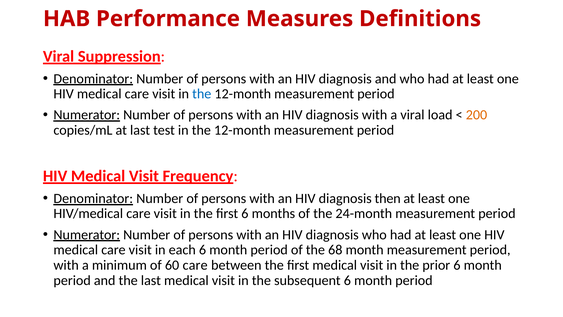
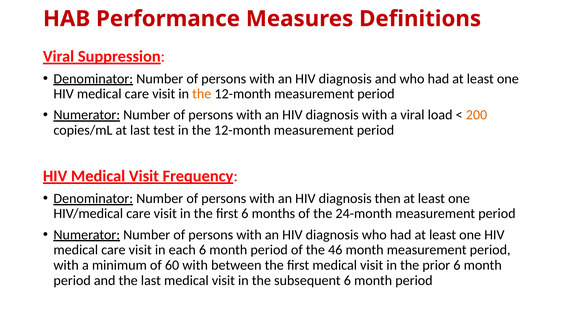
the at (202, 94) colour: blue -> orange
68: 68 -> 46
60 care: care -> with
